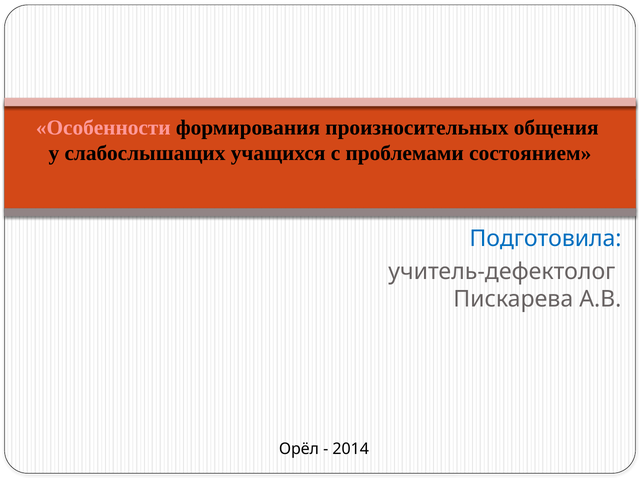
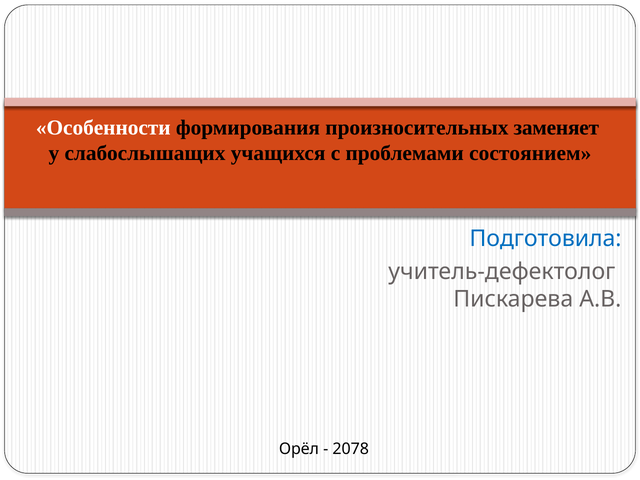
Особенности colour: pink -> white
общения: общения -> заменяет
2014: 2014 -> 2078
